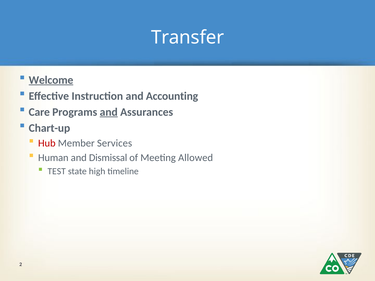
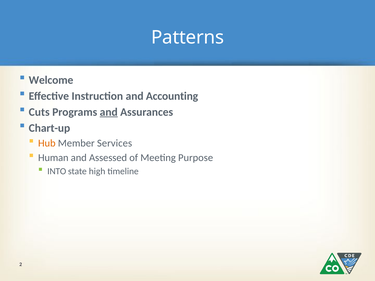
Transfer: Transfer -> Patterns
Welcome underline: present -> none
Care: Care -> Cuts
Hub colour: red -> orange
Dismissal: Dismissal -> Assessed
Allowed: Allowed -> Purpose
TEST: TEST -> INTO
